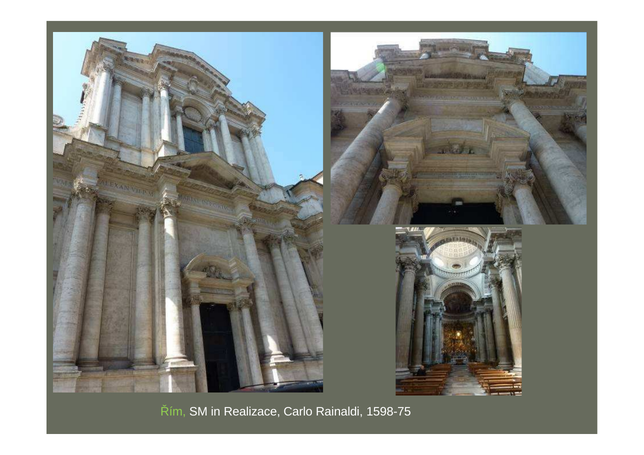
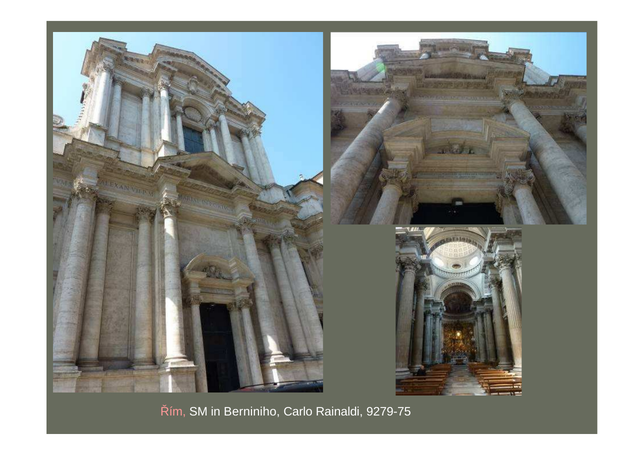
Řím colour: light green -> pink
Realizace: Realizace -> Berniniho
1598-75: 1598-75 -> 9279-75
